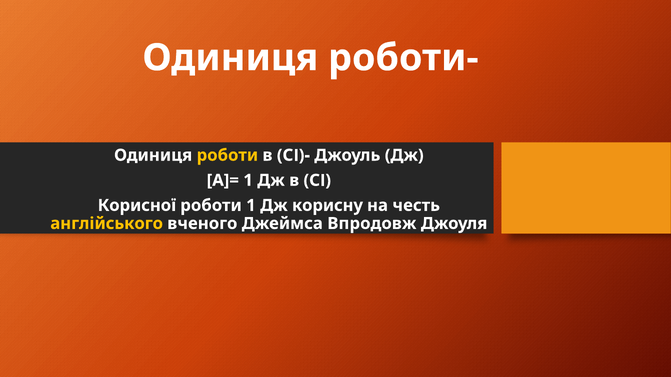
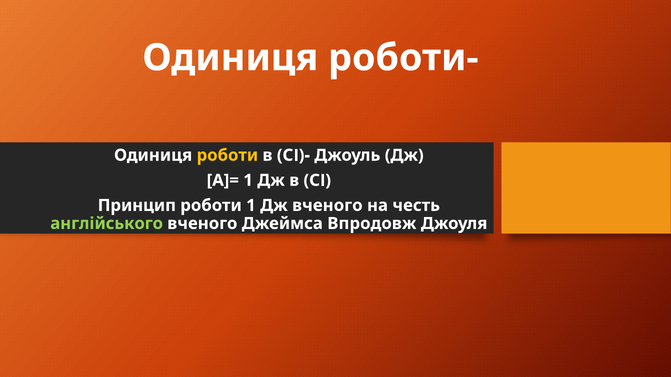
Корисної: Корисної -> Принцип
Дж корисну: корисну -> вченого
англійського colour: yellow -> light green
